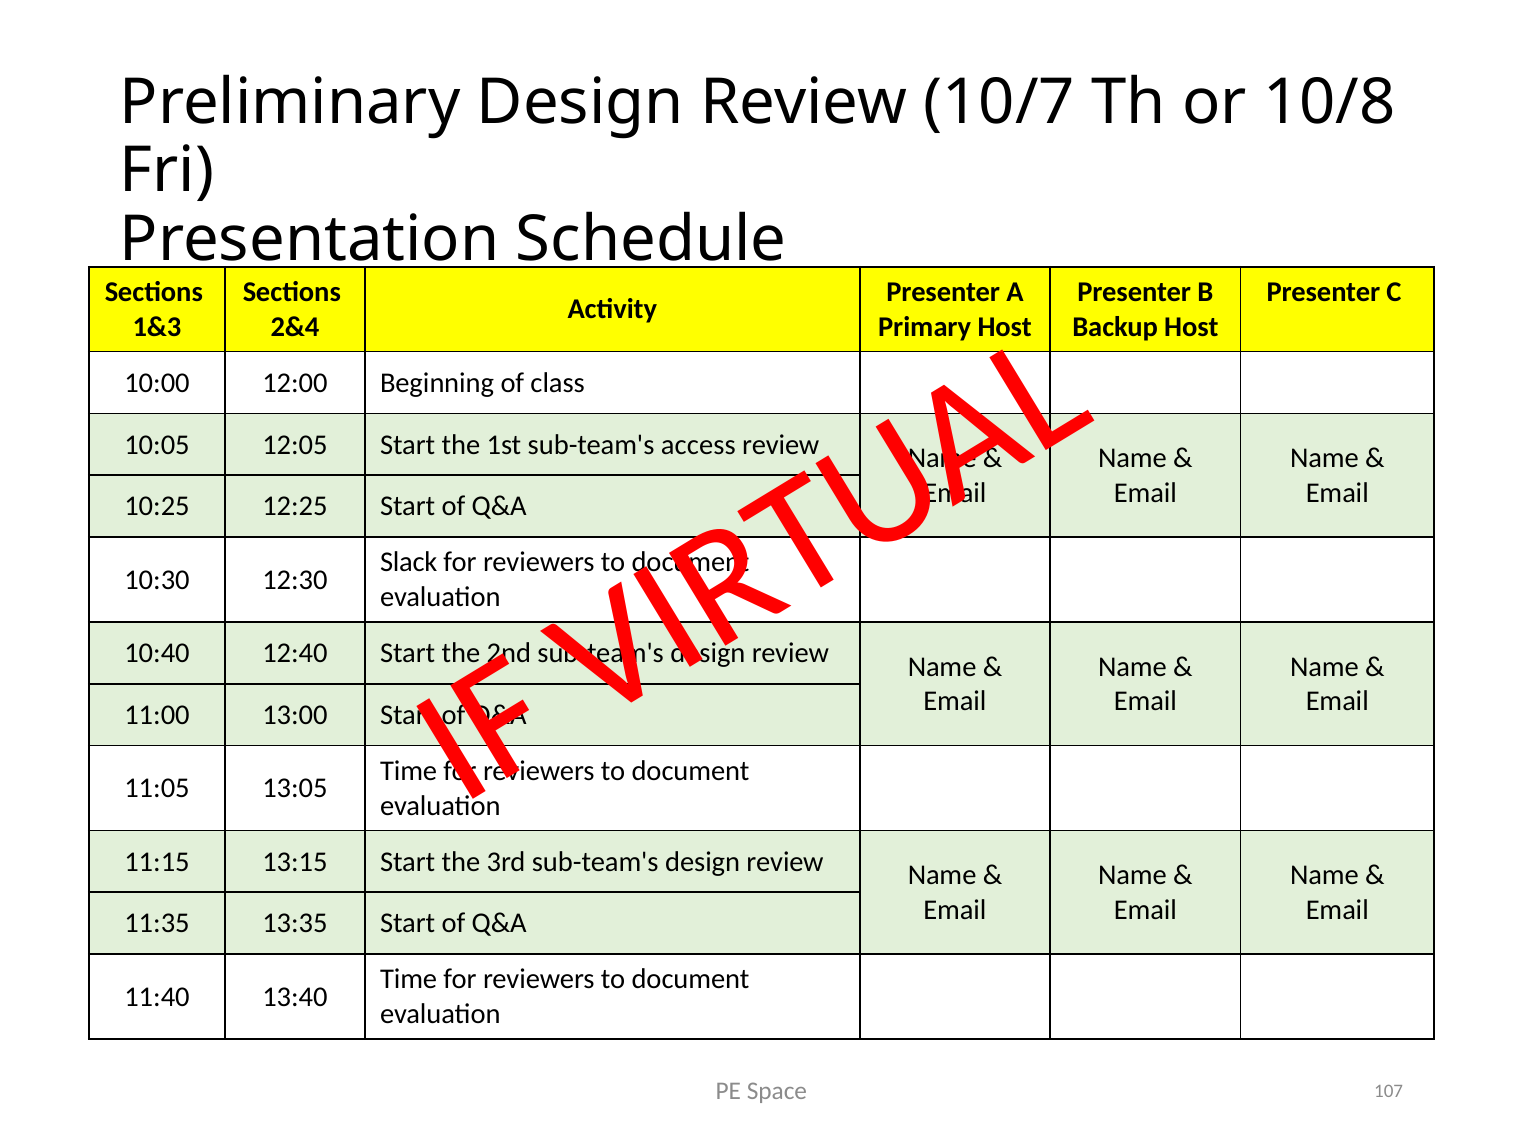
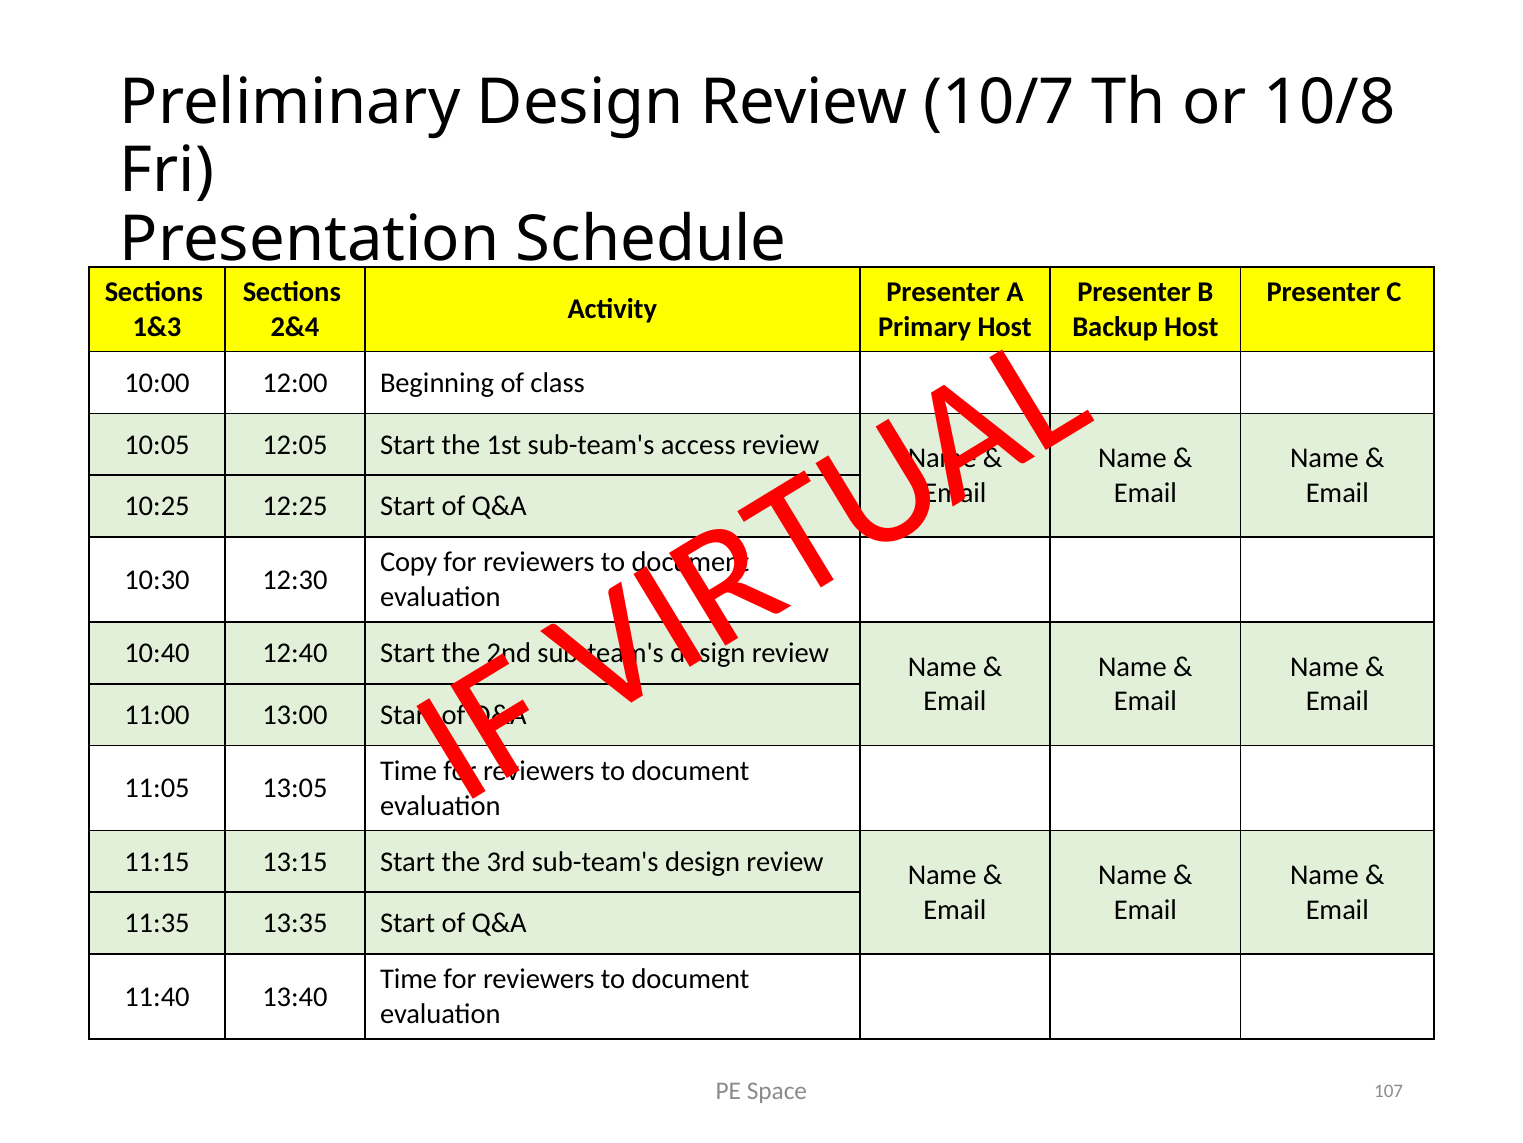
Slack: Slack -> Copy
